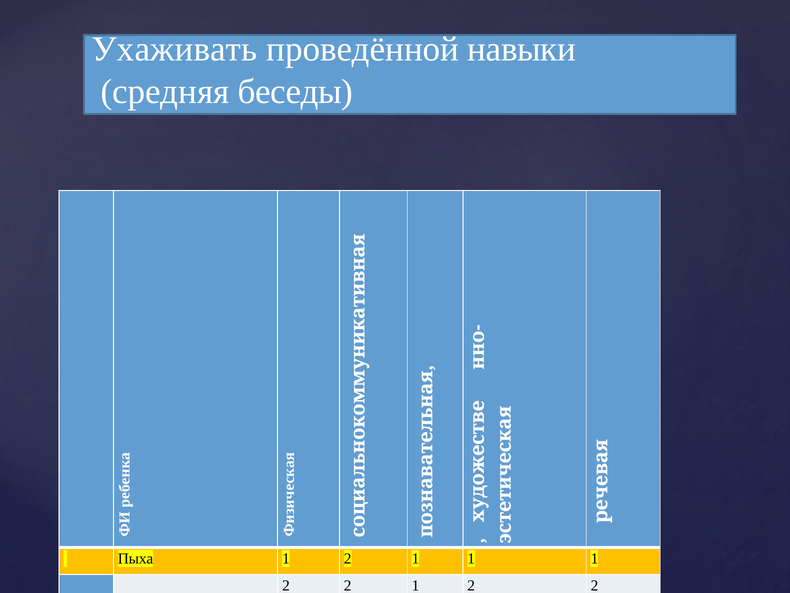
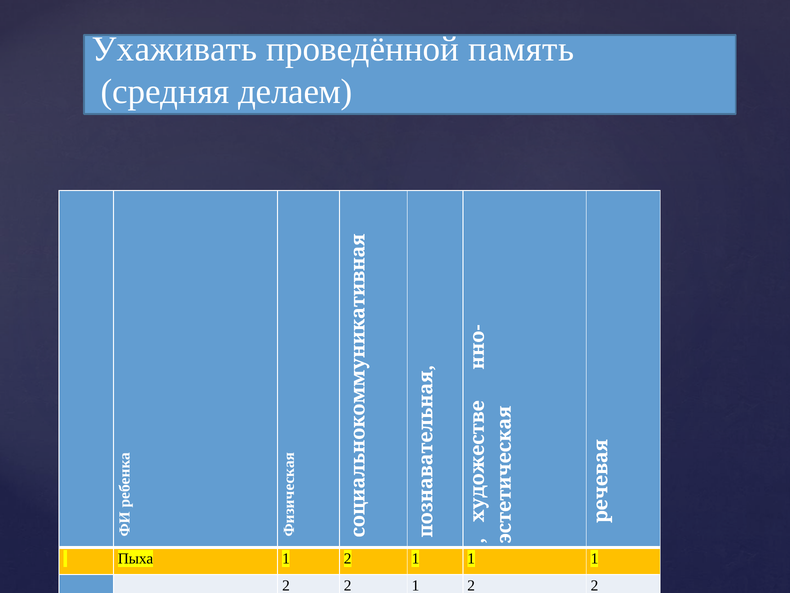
навыки: навыки -> память
беседы: беседы -> делаем
